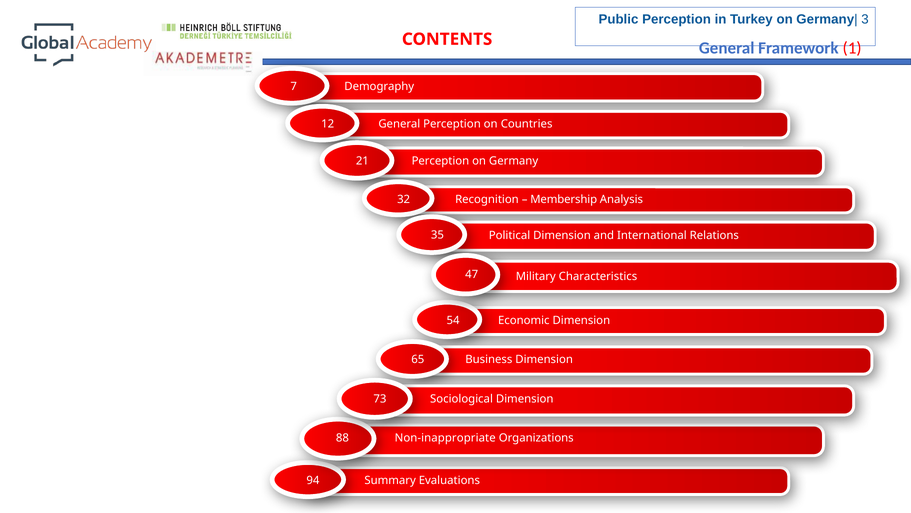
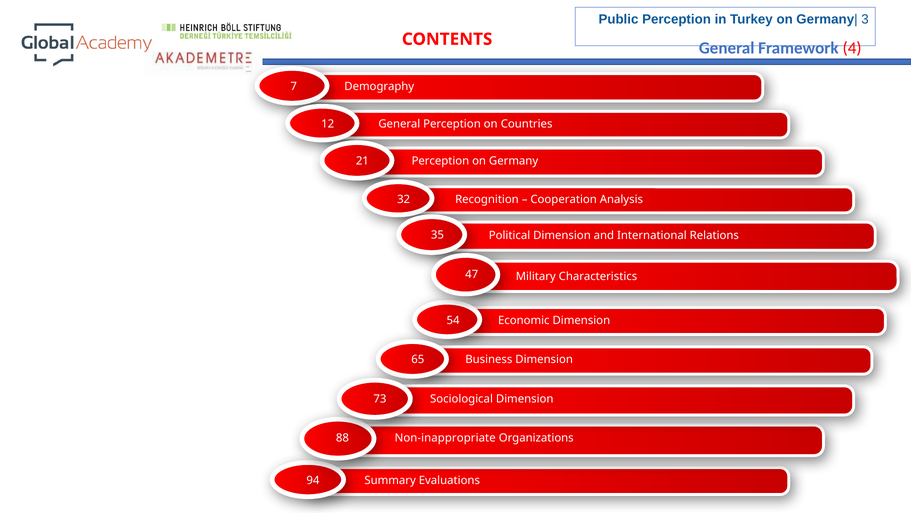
1: 1 -> 4
Membership: Membership -> Cooperation
